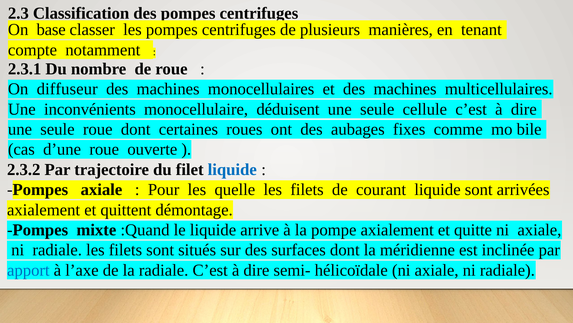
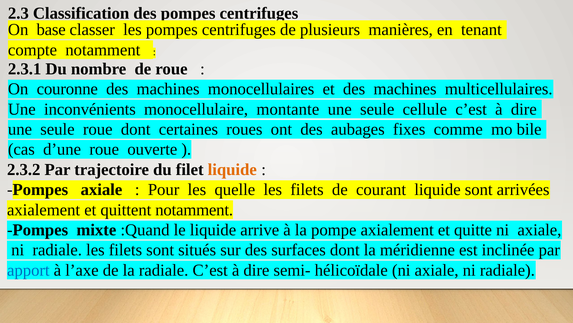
diffuseur: diffuseur -> couronne
déduisent: déduisent -> montante
liquide at (232, 169) colour: blue -> orange
quittent démontage: démontage -> notamment
